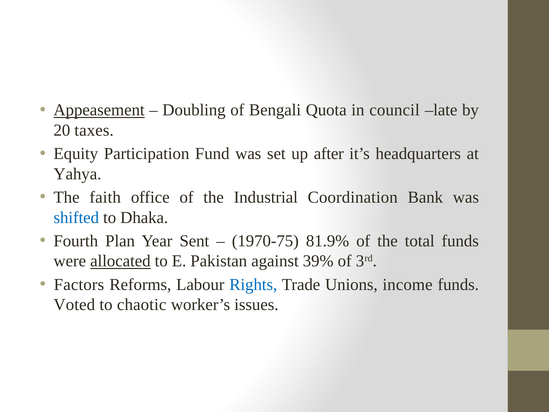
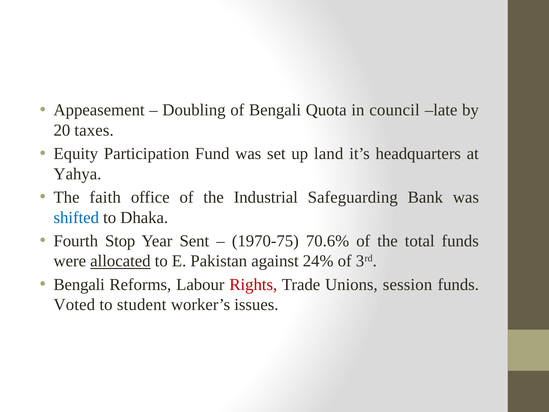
Appeasement underline: present -> none
after: after -> land
Coordination: Coordination -> Safeguarding
Plan: Plan -> Stop
81.9%: 81.9% -> 70.6%
39%: 39% -> 24%
Factors at (79, 284): Factors -> Bengali
Rights colour: blue -> red
income: income -> session
chaotic: chaotic -> student
